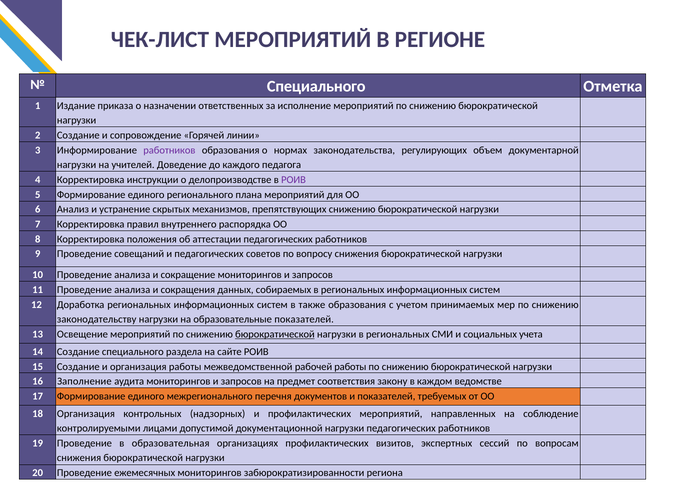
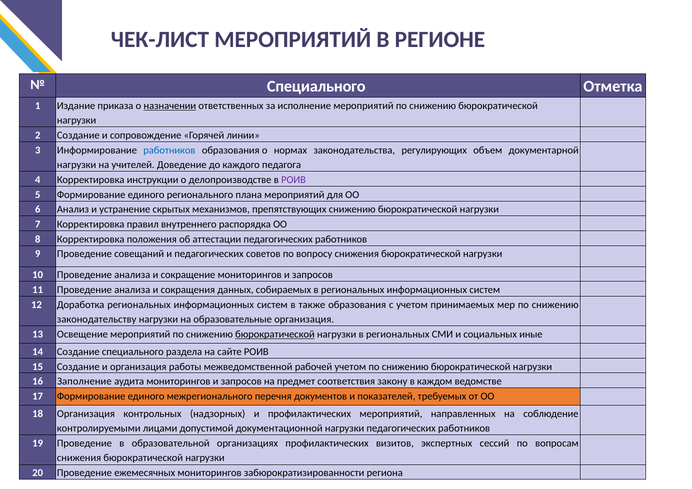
назначении underline: none -> present
работников at (169, 150) colour: purple -> blue
образовательные показателей: показателей -> организация
учета: учета -> иные
рабочей работы: работы -> учетом
образовательная: образовательная -> образовательной
